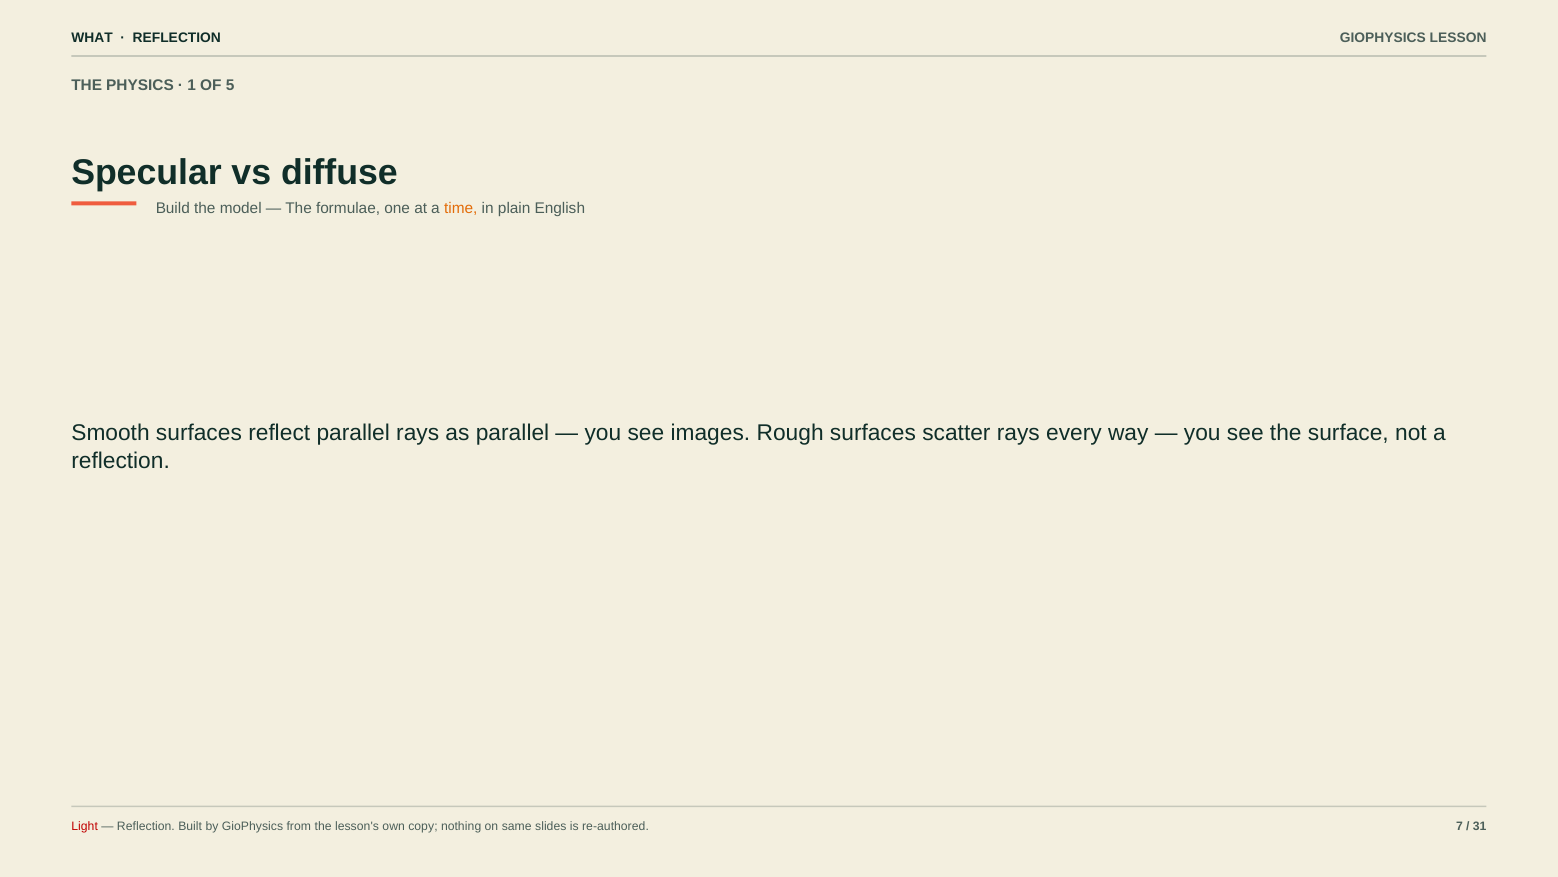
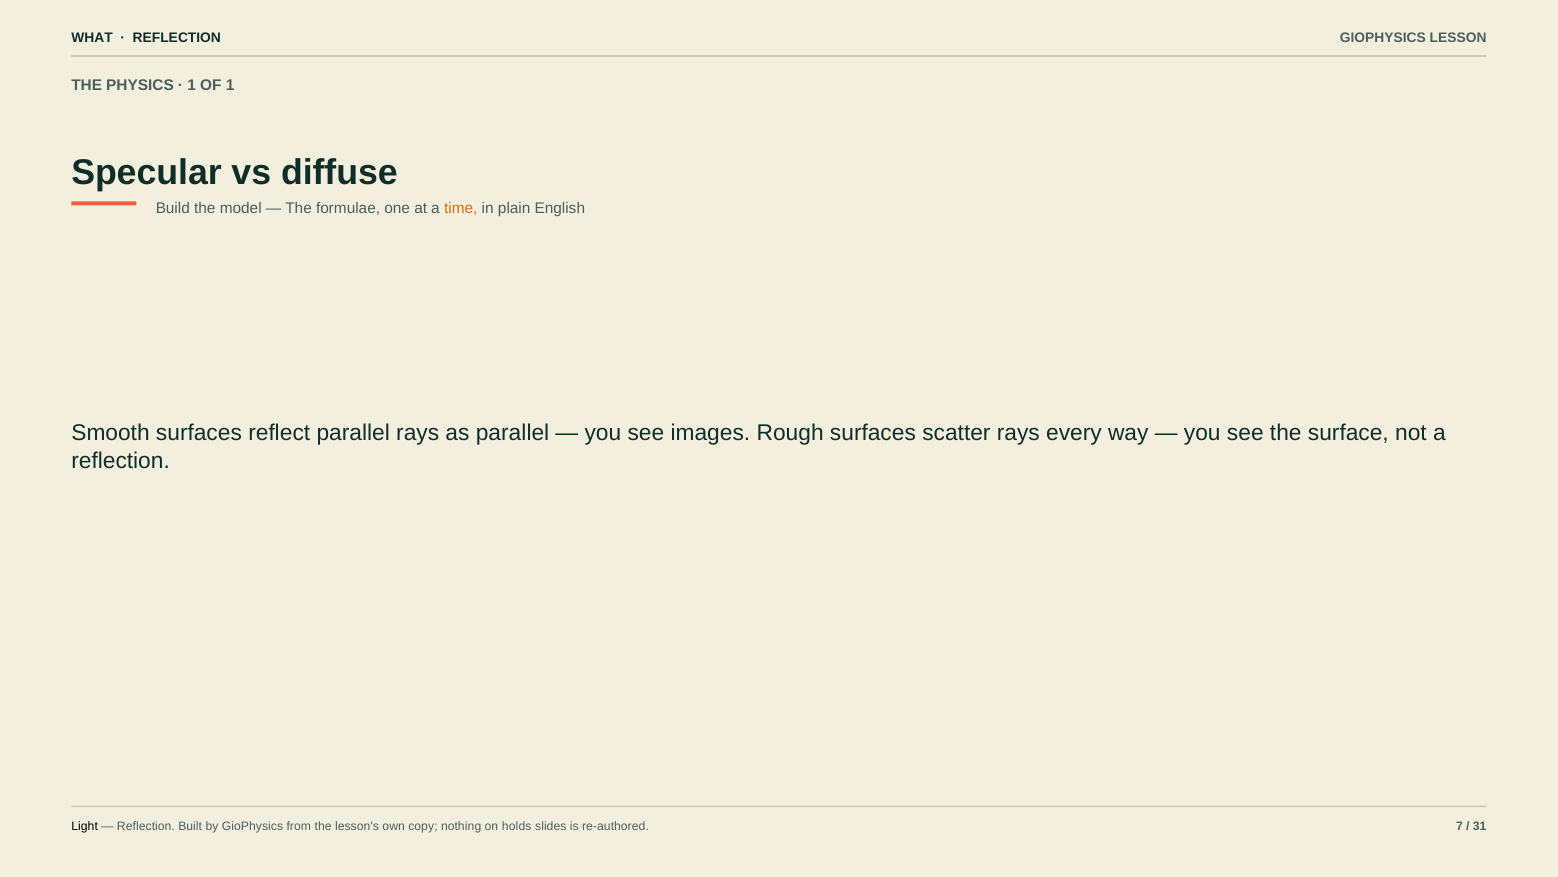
OF 5: 5 -> 1
Light colour: red -> black
same: same -> holds
